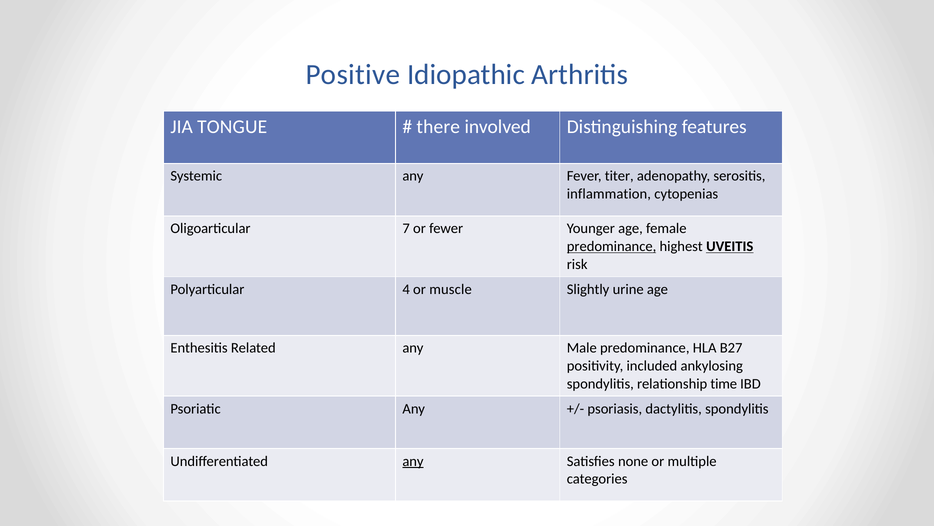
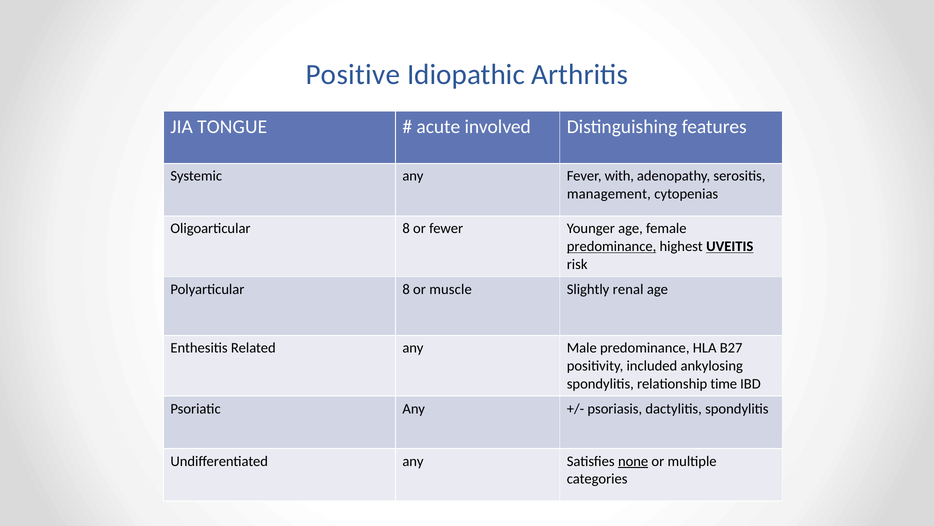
there: there -> acute
titer: titer -> with
inflammation: inflammation -> management
Oligoarticular 7: 7 -> 8
Polyarticular 4: 4 -> 8
urine: urine -> renal
any at (413, 461) underline: present -> none
none underline: none -> present
